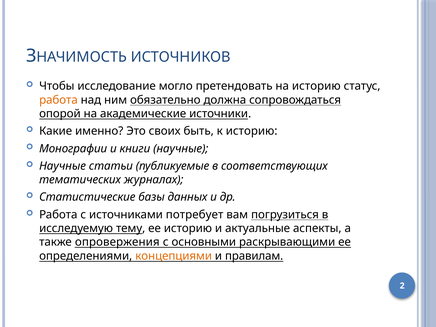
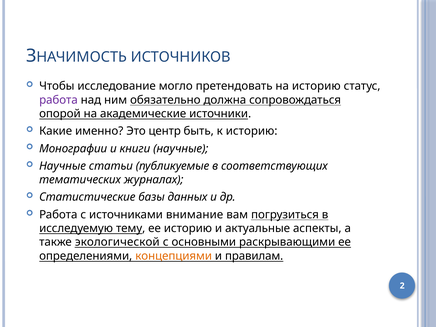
работа at (58, 100) colour: orange -> purple
своих: своих -> центр
потребует: потребует -> внимание
опровержения: опровержения -> экологической
